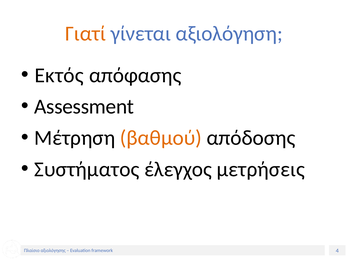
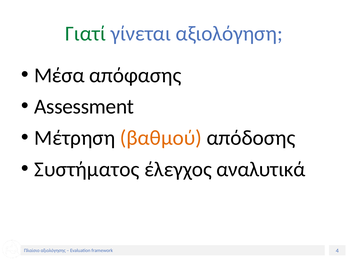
Γιατί colour: orange -> green
Εκτός: Εκτός -> Μέσα
μετρήσεις: μετρήσεις -> αναλυτικά
